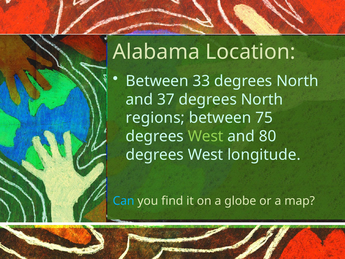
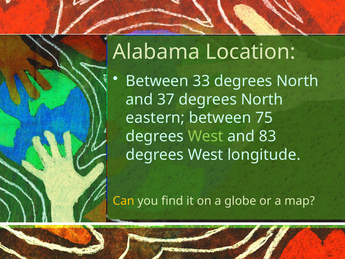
regions: regions -> eastern
80: 80 -> 83
Can colour: light blue -> yellow
